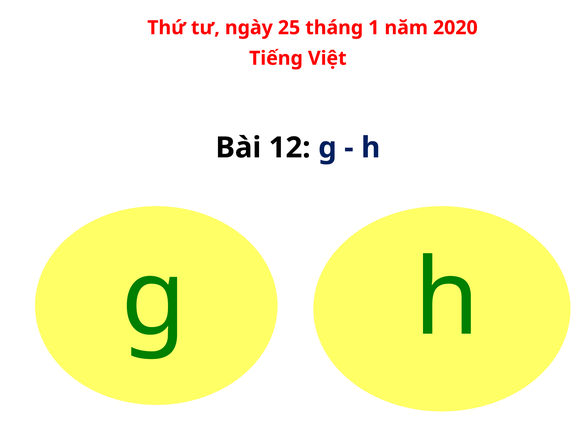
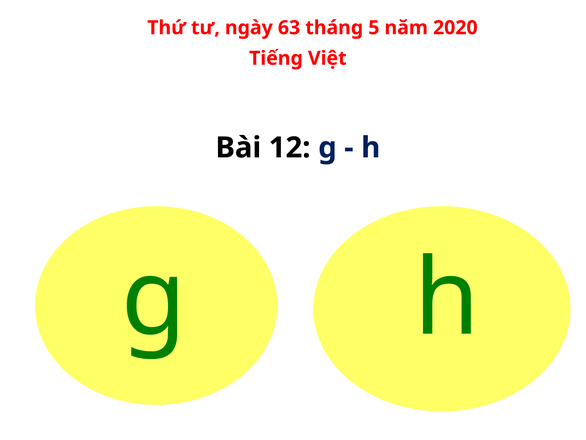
25: 25 -> 63
1: 1 -> 5
